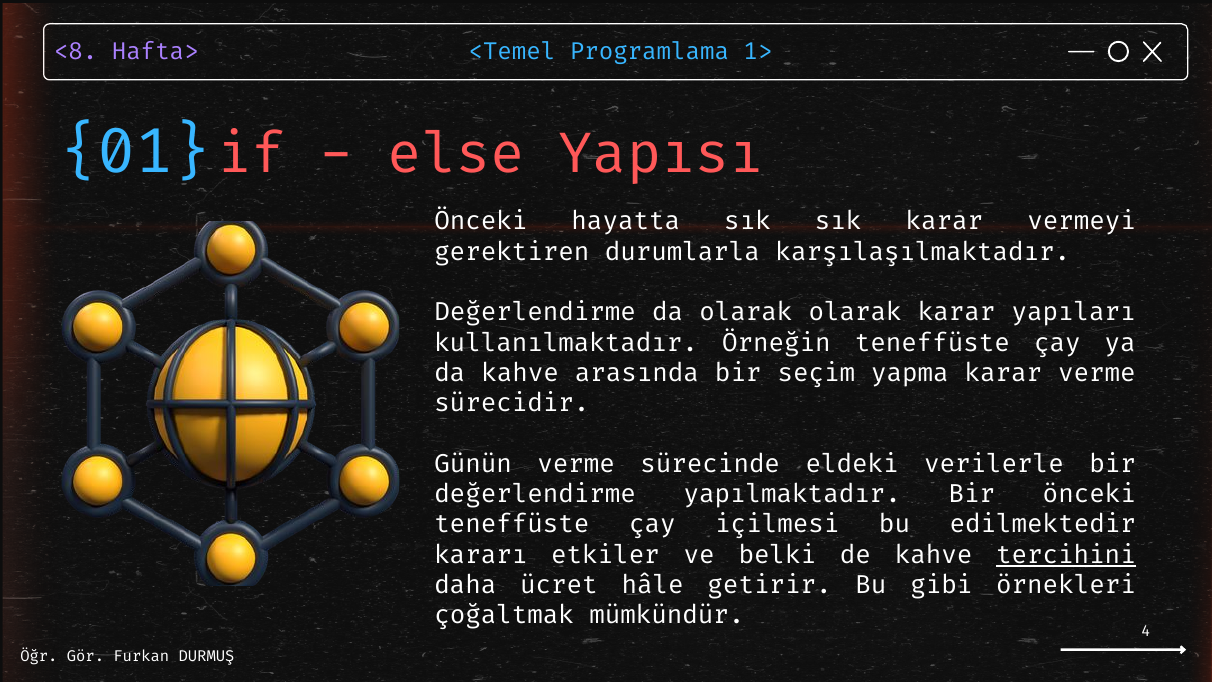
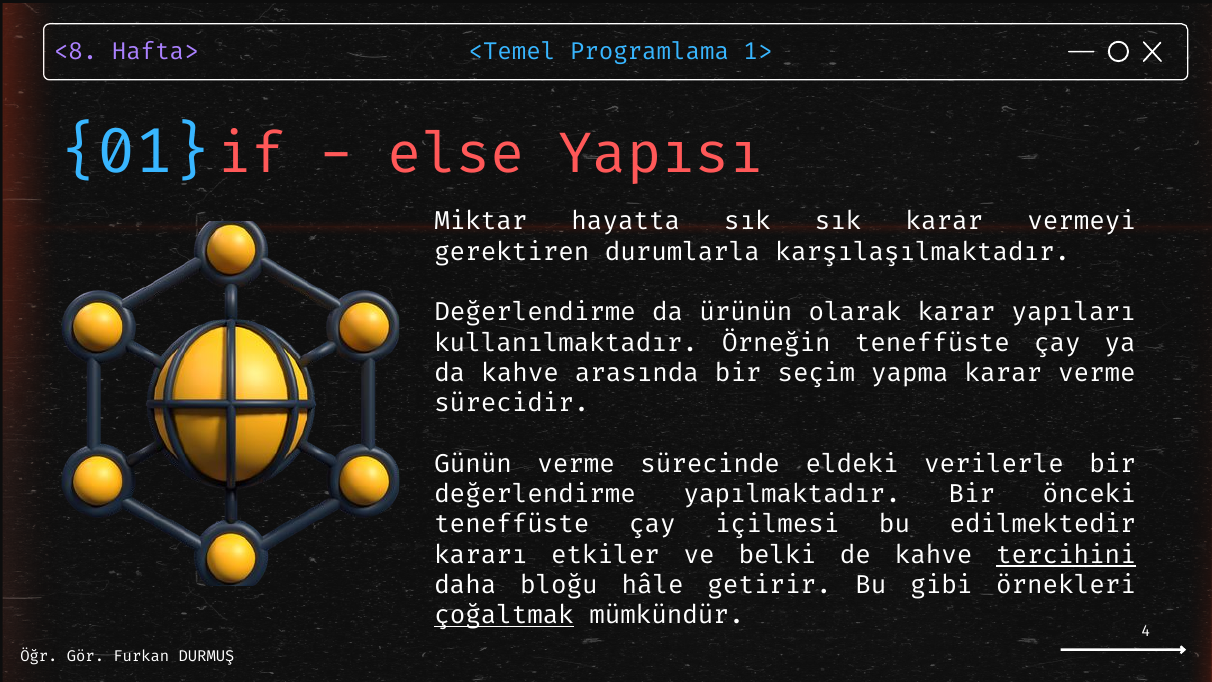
Önceki at (481, 221): Önceki -> Miktar
da olarak: olarak -> ürünün
ücret: ücret -> bloğu
çoğaltmak underline: none -> present
